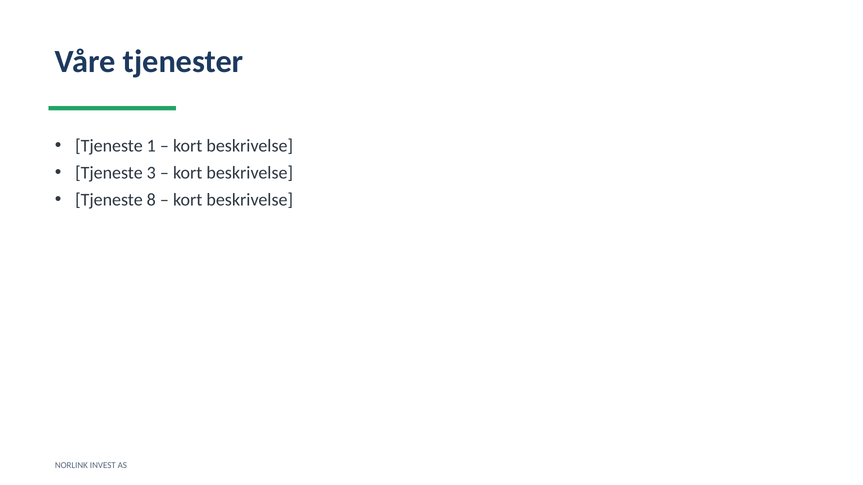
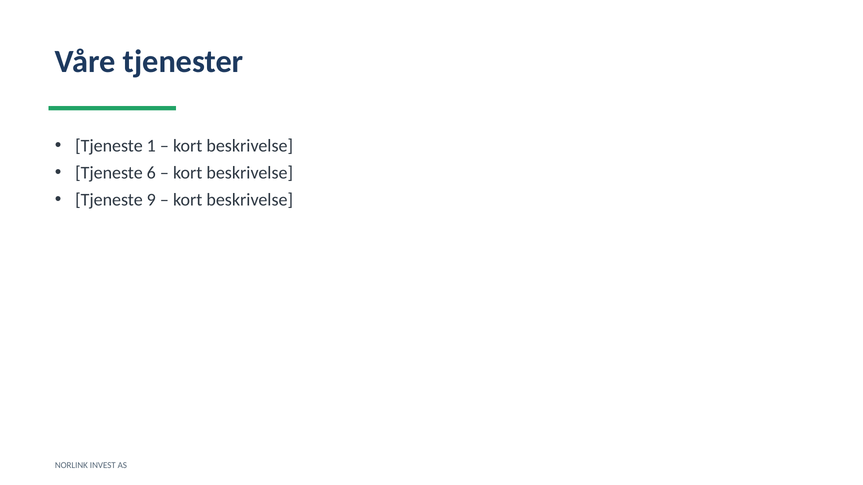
3: 3 -> 6
8: 8 -> 9
